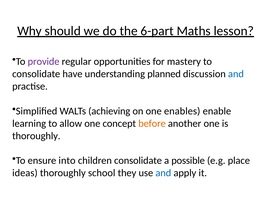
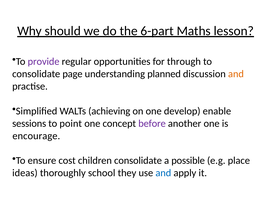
mastery: mastery -> through
have: have -> page
and at (236, 74) colour: blue -> orange
enables: enables -> develop
learning: learning -> sessions
allow: allow -> point
before colour: orange -> purple
thoroughly at (36, 136): thoroughly -> encourage
into: into -> cost
